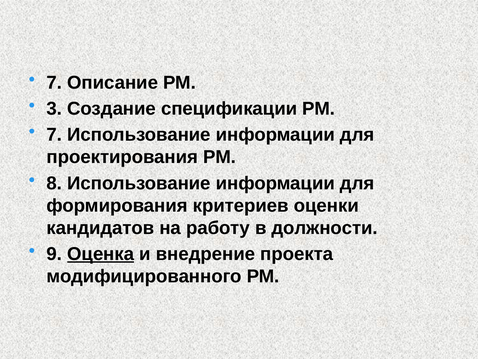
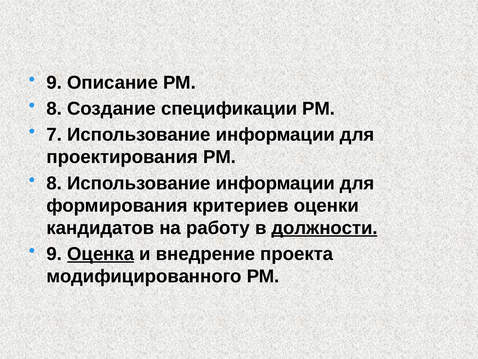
7 at (54, 83): 7 -> 9
3 at (54, 109): 3 -> 8
должности underline: none -> present
